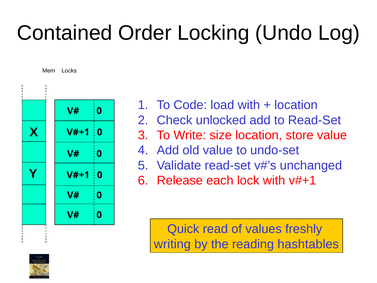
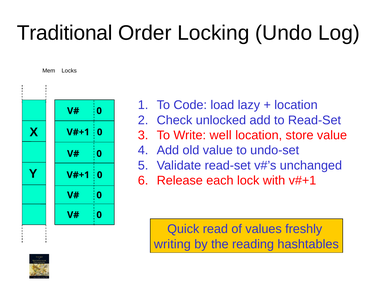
Contained: Contained -> Traditional
load with: with -> lazy
size: size -> well
